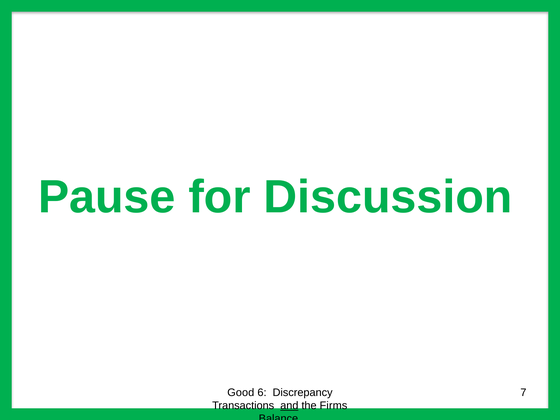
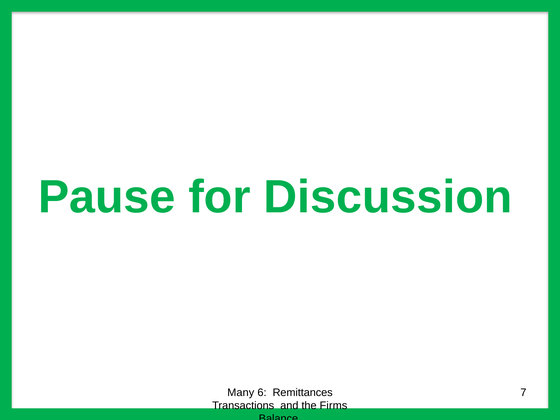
Good: Good -> Many
Discrepancy: Discrepancy -> Remittances
and underline: present -> none
